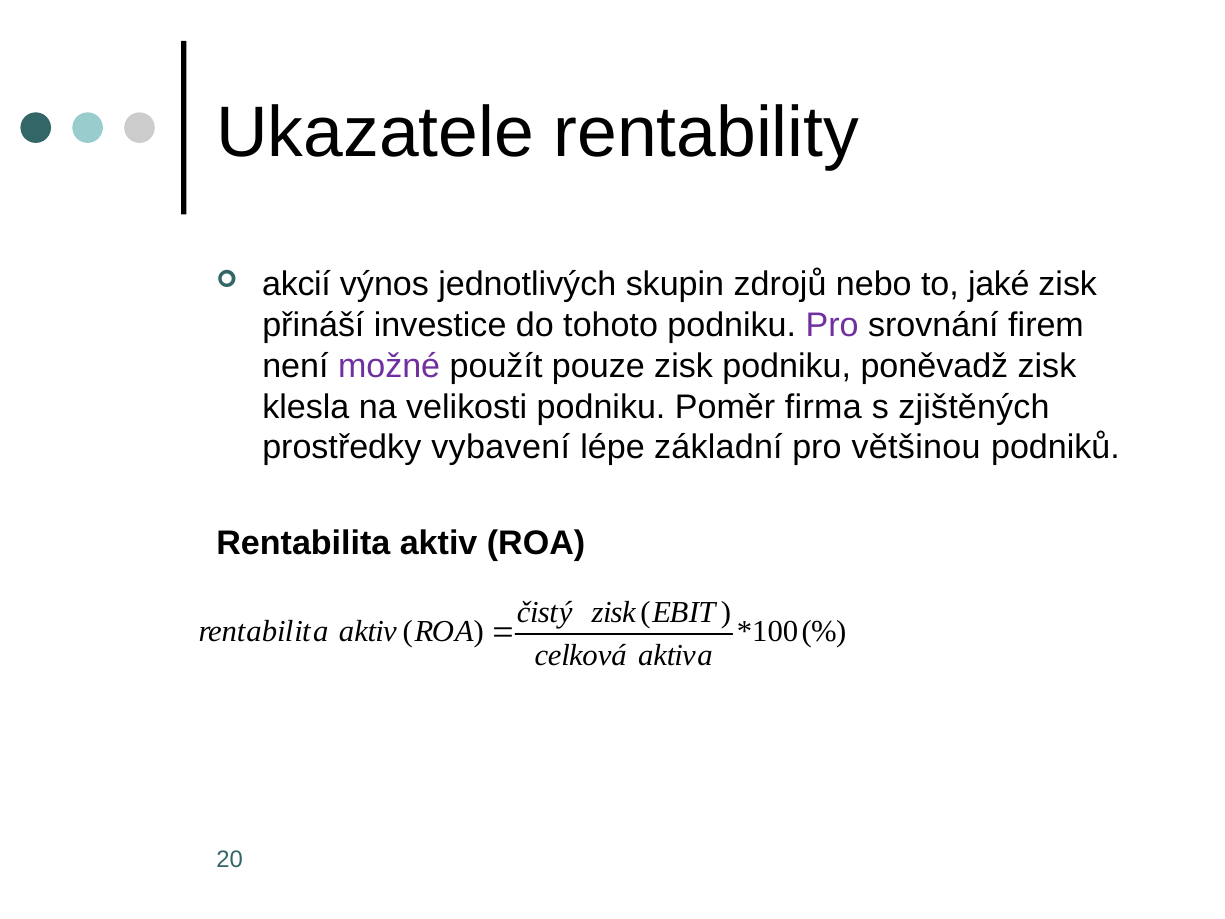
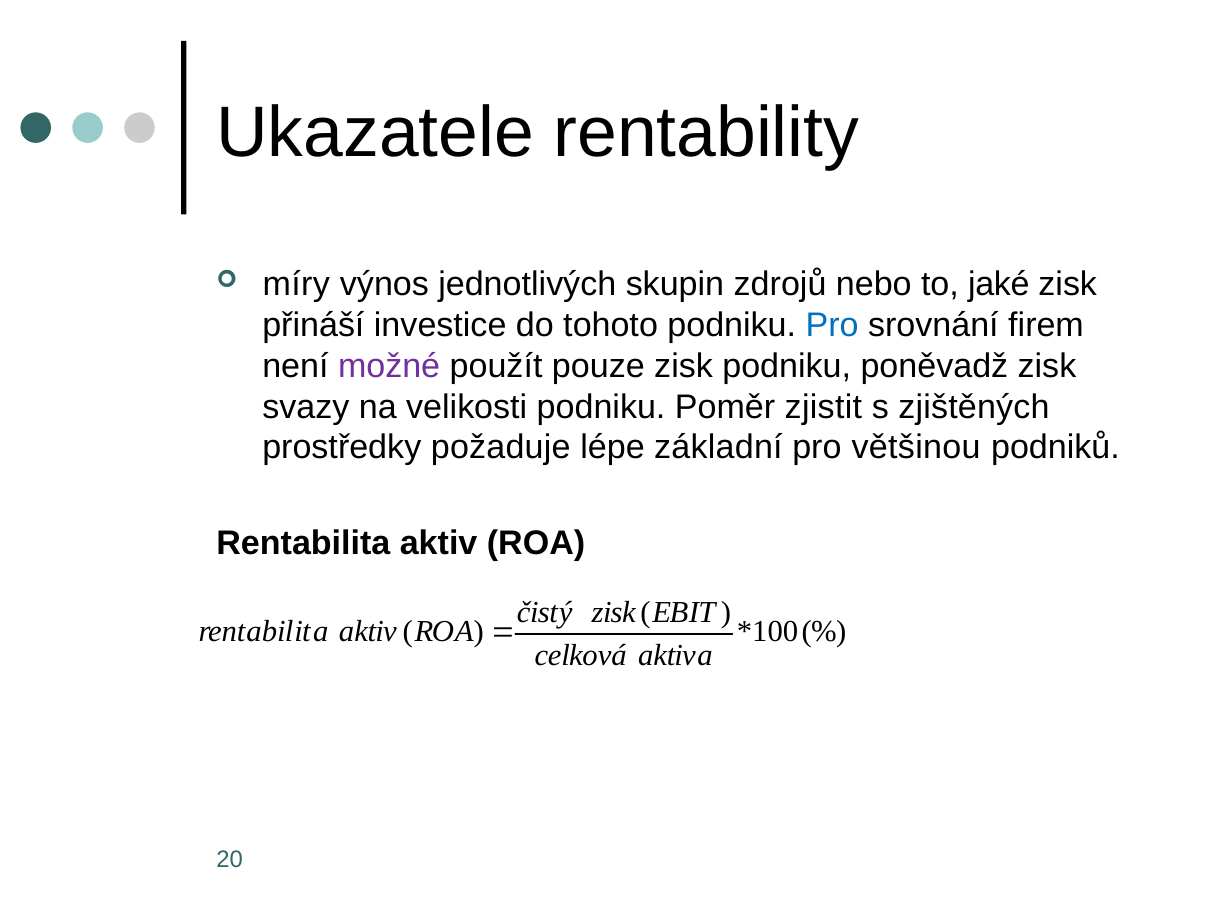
akcií: akcií -> míry
Pro at (832, 325) colour: purple -> blue
klesla: klesla -> svazy
firma: firma -> zjistit
vybavení: vybavení -> požaduje
